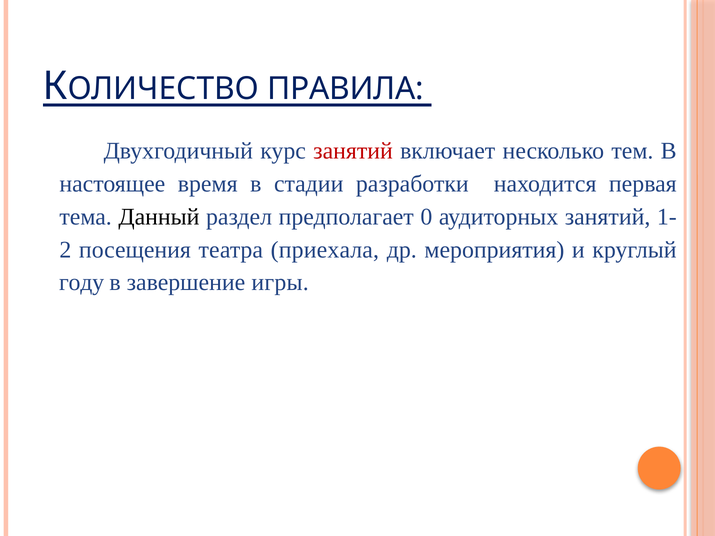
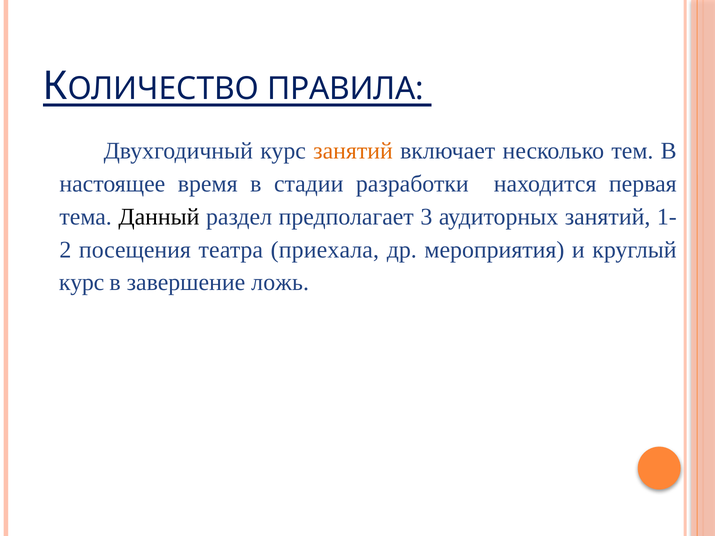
занятий at (353, 151) colour: red -> orange
0: 0 -> 3
году at (82, 283): году -> курс
игры: игры -> ложь
